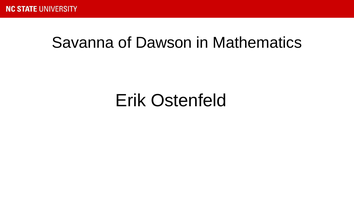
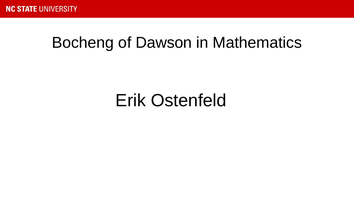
Savanna: Savanna -> Bocheng
